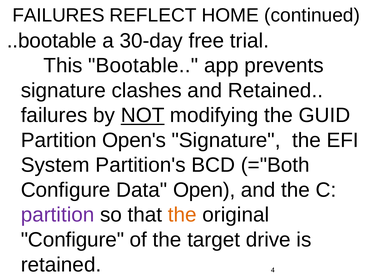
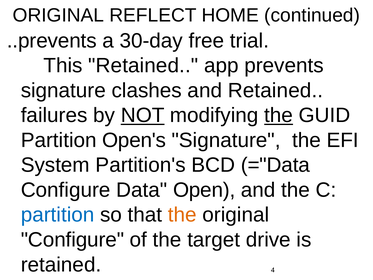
FAILURES at (59, 15): FAILURES -> ORIGINAL
..bootable: ..bootable -> ..prevents
This Bootable: Bootable -> Retained
the at (279, 115) underline: none -> present
="Both: ="Both -> ="Data
partition at (58, 215) colour: purple -> blue
